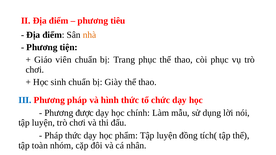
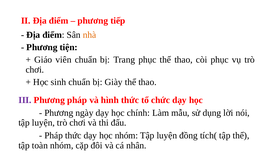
tiêu: tiêu -> tiếp
III colour: blue -> purple
được: được -> ngày
học phẩm: phẩm -> nhóm
